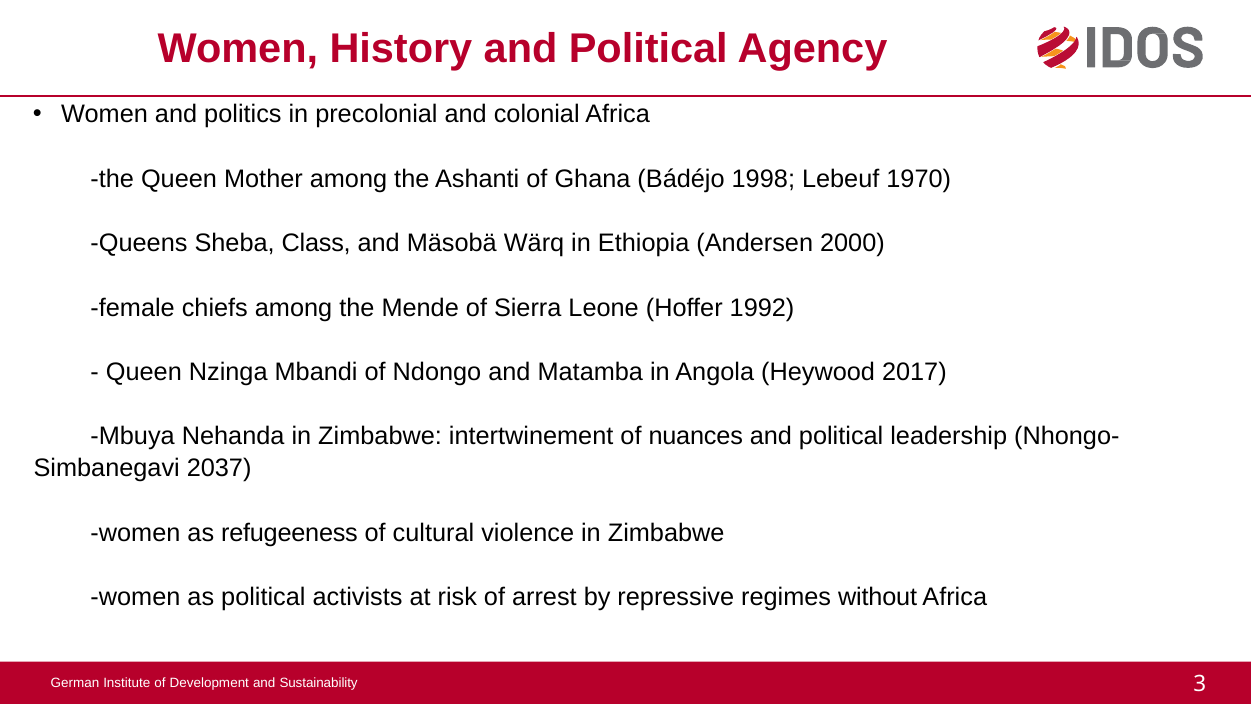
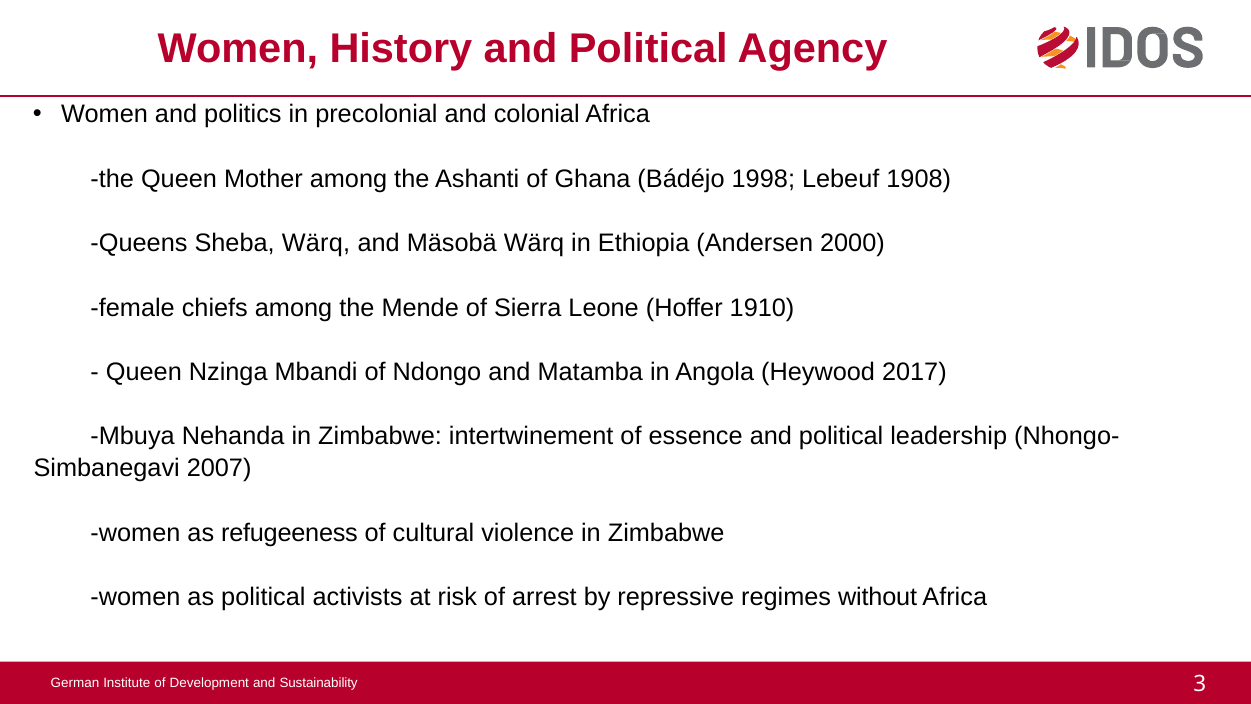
1970: 1970 -> 1908
Sheba Class: Class -> Wärq
1992: 1992 -> 1910
nuances: nuances -> essence
2037: 2037 -> 2007
